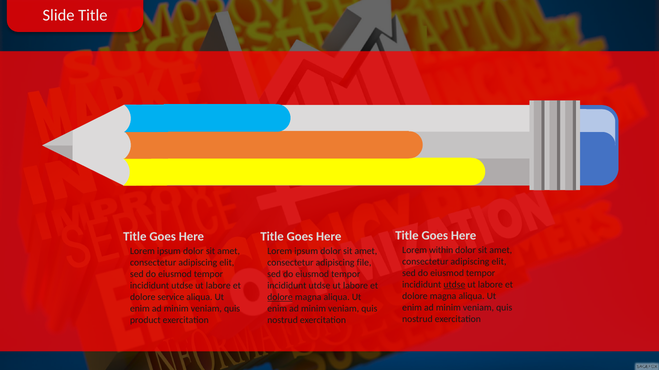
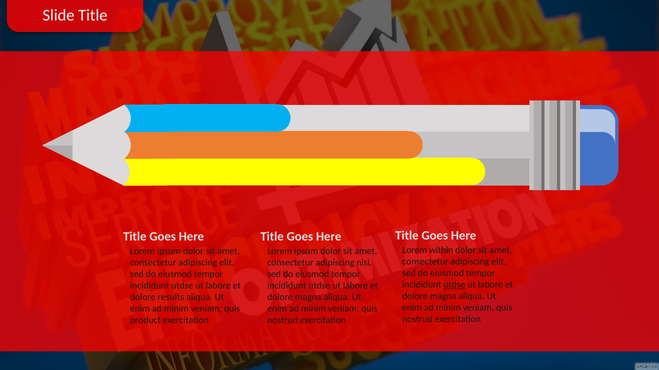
file: file -> nisi
service: service -> results
dolore at (280, 298) underline: present -> none
